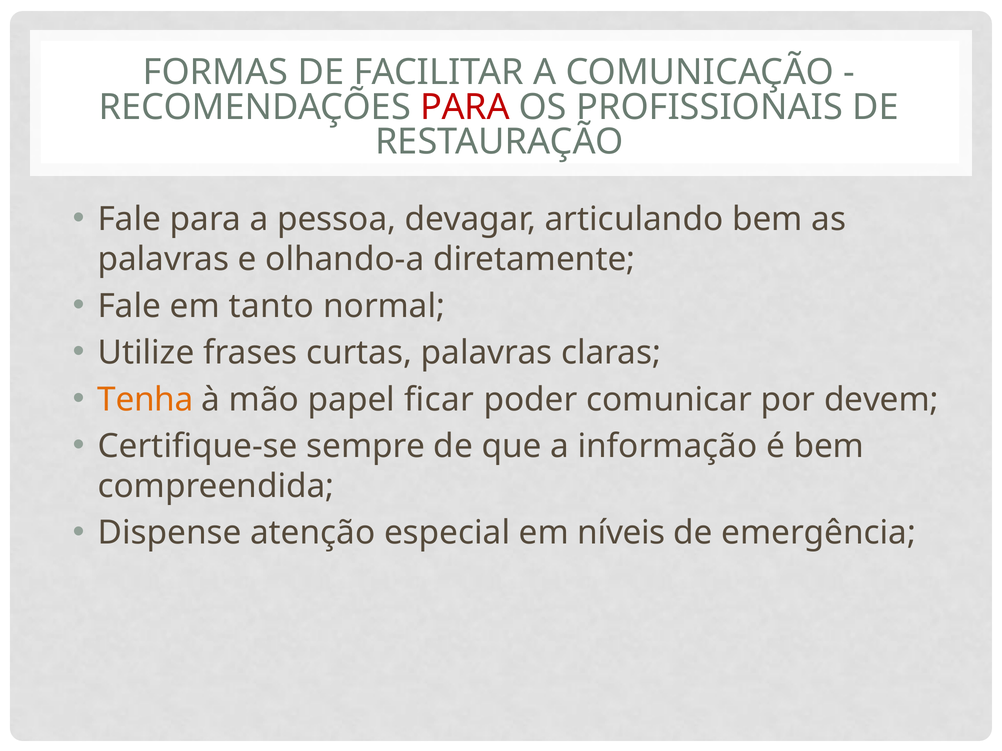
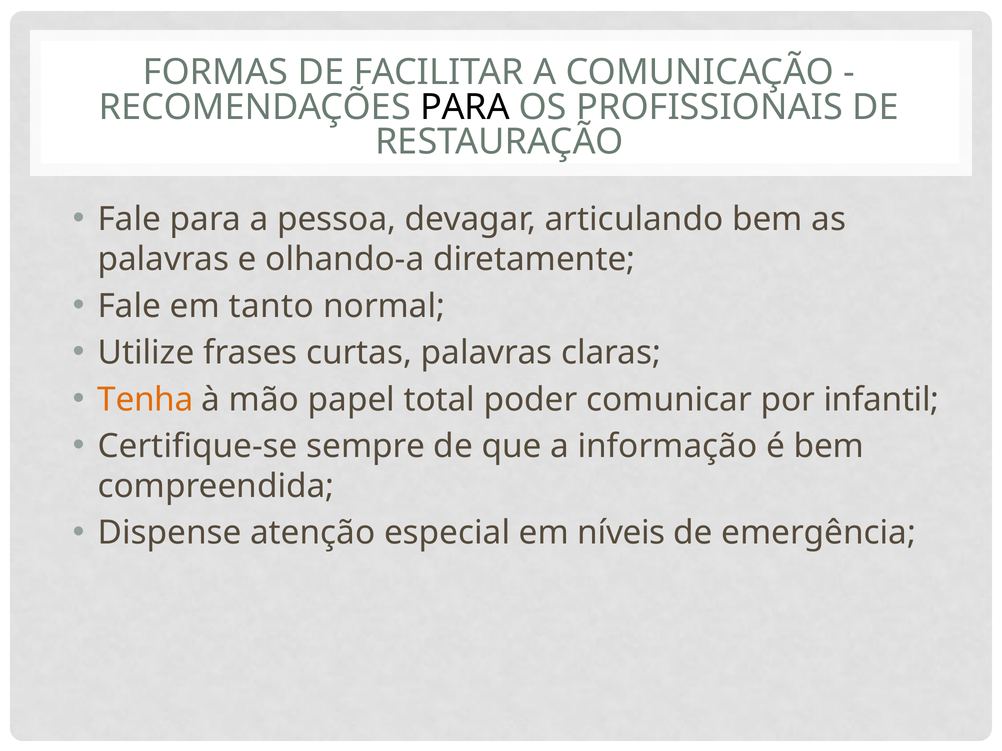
PARA at (465, 107) colour: red -> black
ficar: ficar -> total
devem: devem -> infantil
